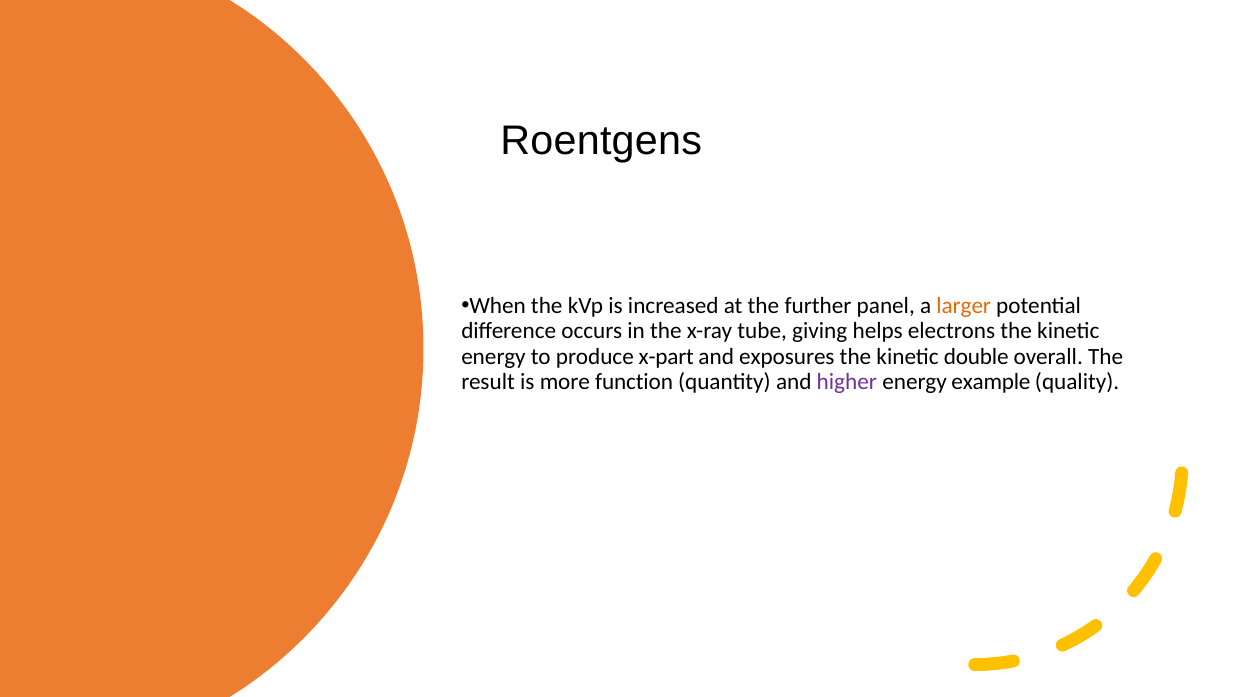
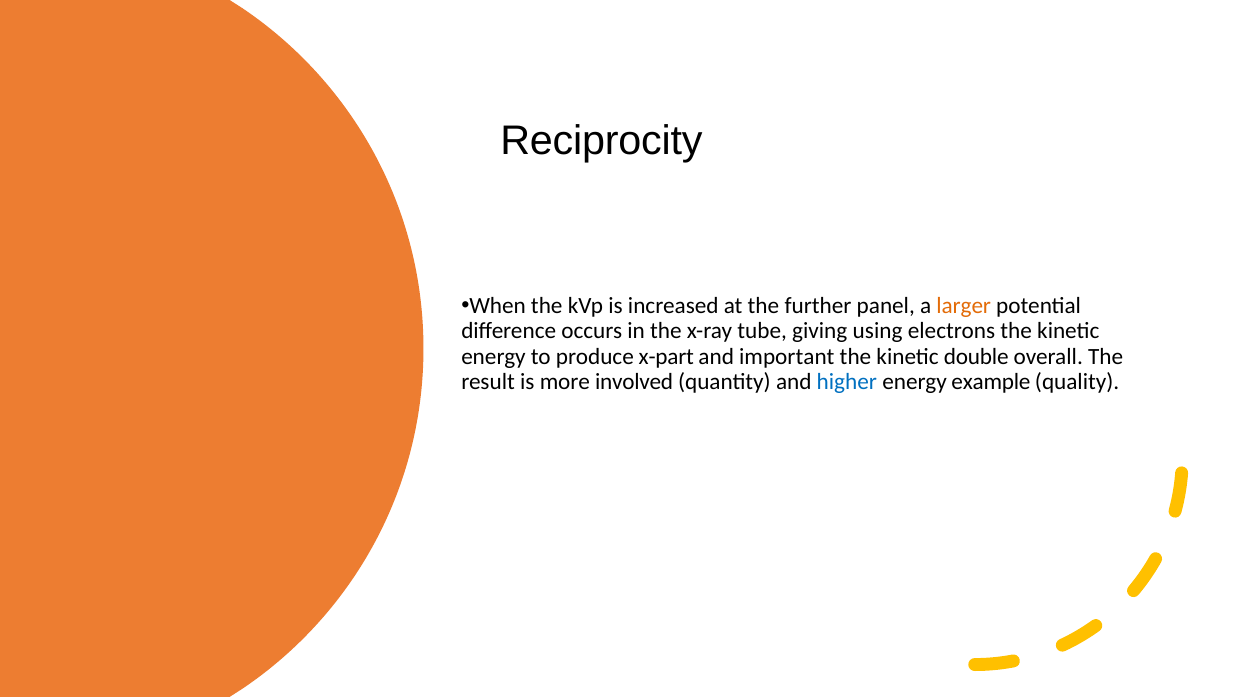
Roentgens: Roentgens -> Reciprocity
helps: helps -> using
exposures: exposures -> important
function: function -> involved
higher colour: purple -> blue
